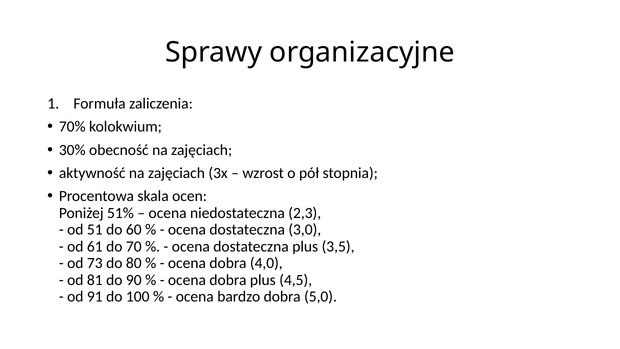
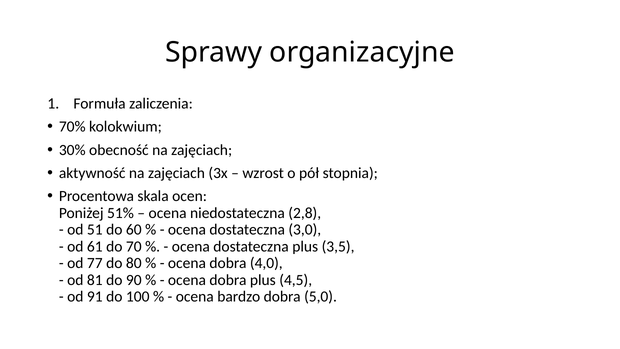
2,3: 2,3 -> 2,8
73: 73 -> 77
